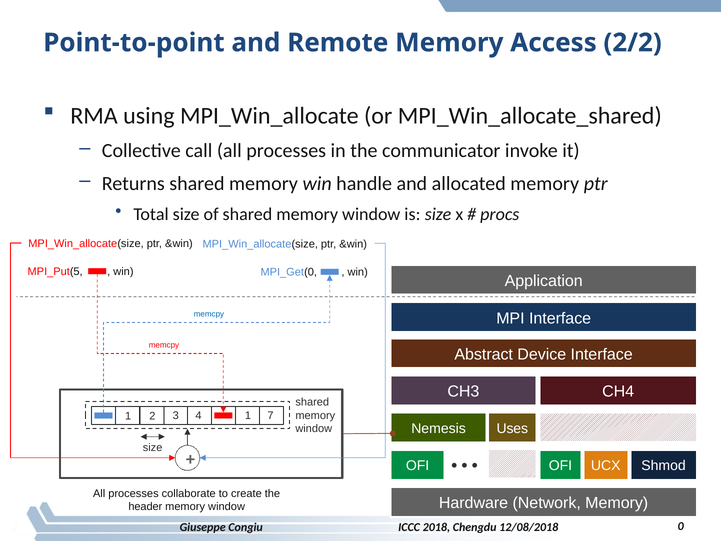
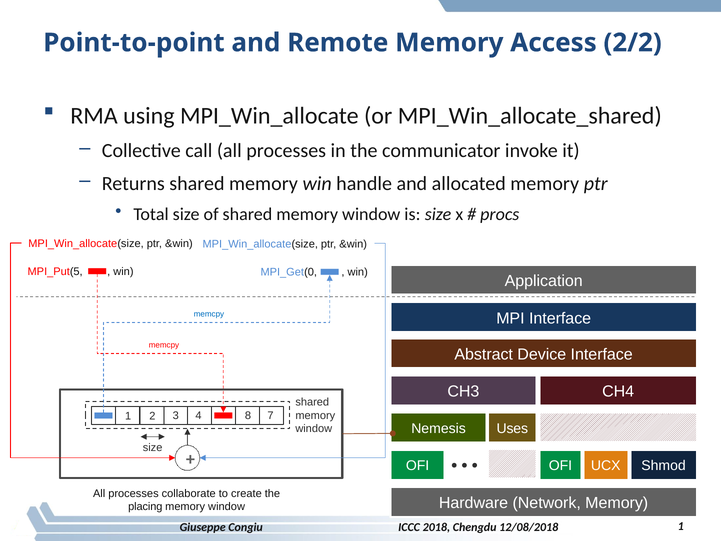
4 1: 1 -> 8
header: header -> placing
12/08/2018 0: 0 -> 1
